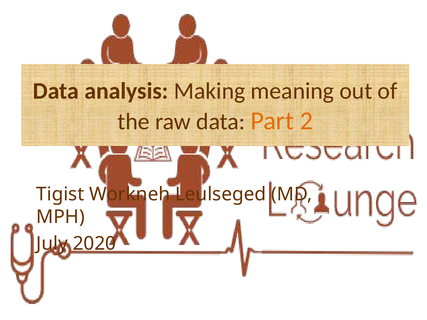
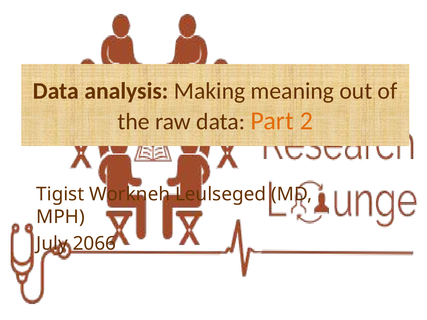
2020: 2020 -> 2066
